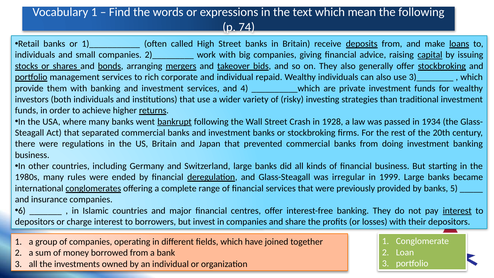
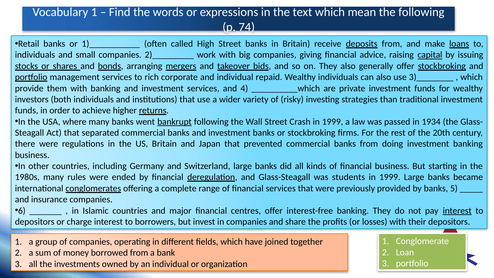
Crash in 1928: 1928 -> 1999
irregular: irregular -> students
